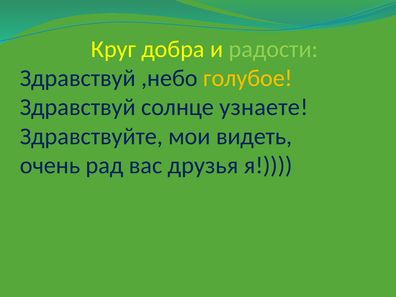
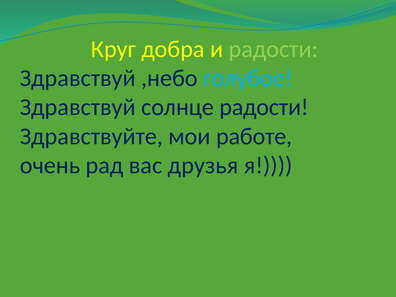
голубое colour: yellow -> light blue
солнце узнаете: узнаете -> радости
видеть: видеть -> работе
